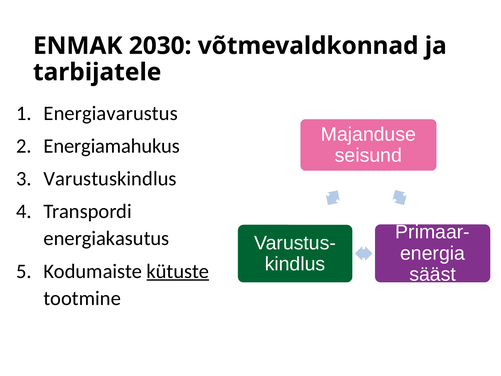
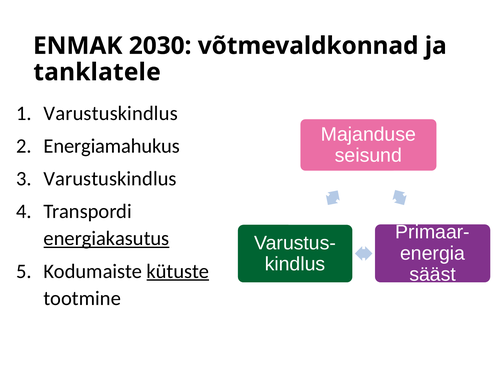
tarbijatele: tarbijatele -> tanklatele
Energiavarustus at (111, 113): Energiavarustus -> Varustuskindlus
energiakasutus underline: none -> present
